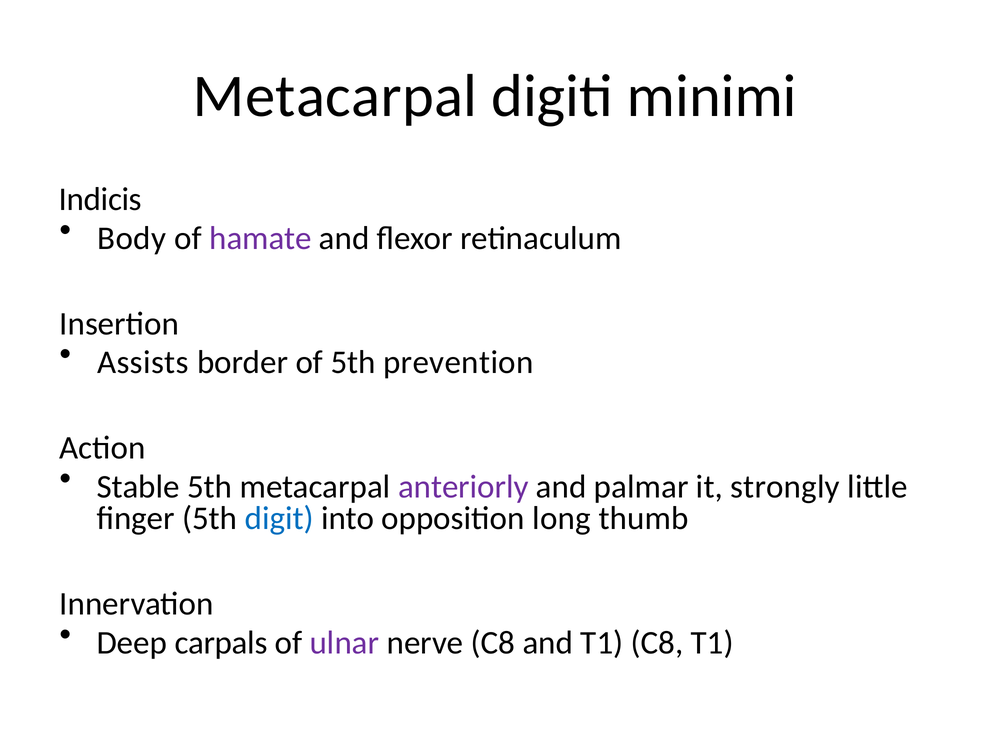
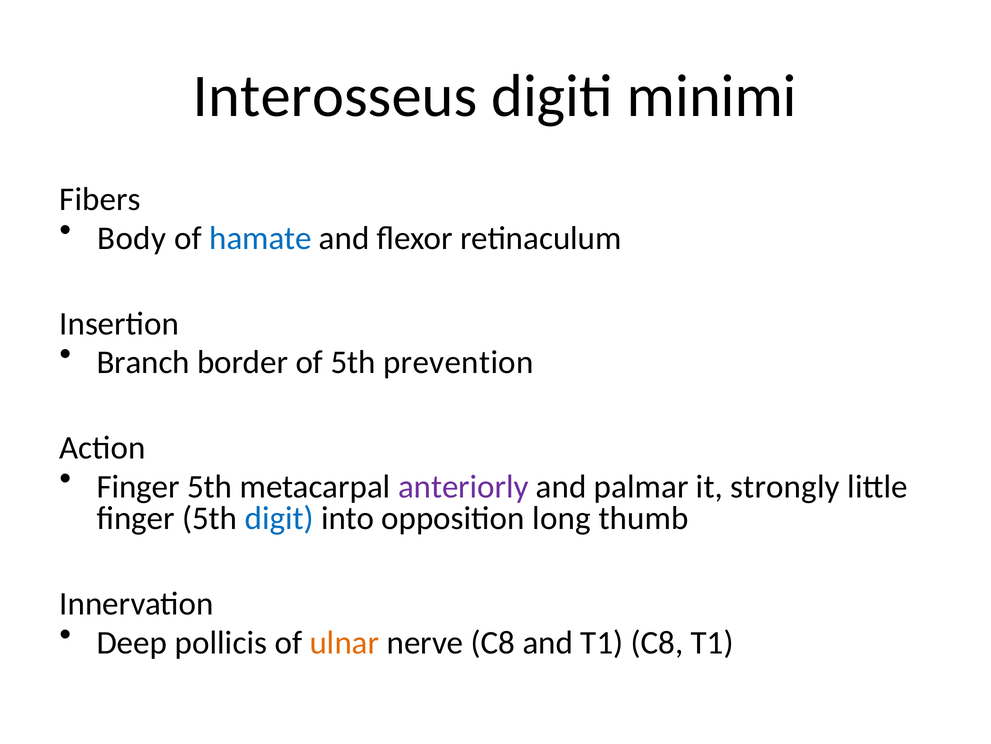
Metacarpal at (335, 96): Metacarpal -> Interosseus
Indicis: Indicis -> Fibers
hamate colour: purple -> blue
Assists: Assists -> Branch
Stable at (138, 486): Stable -> Finger
carpals: carpals -> pollicis
ulnar colour: purple -> orange
